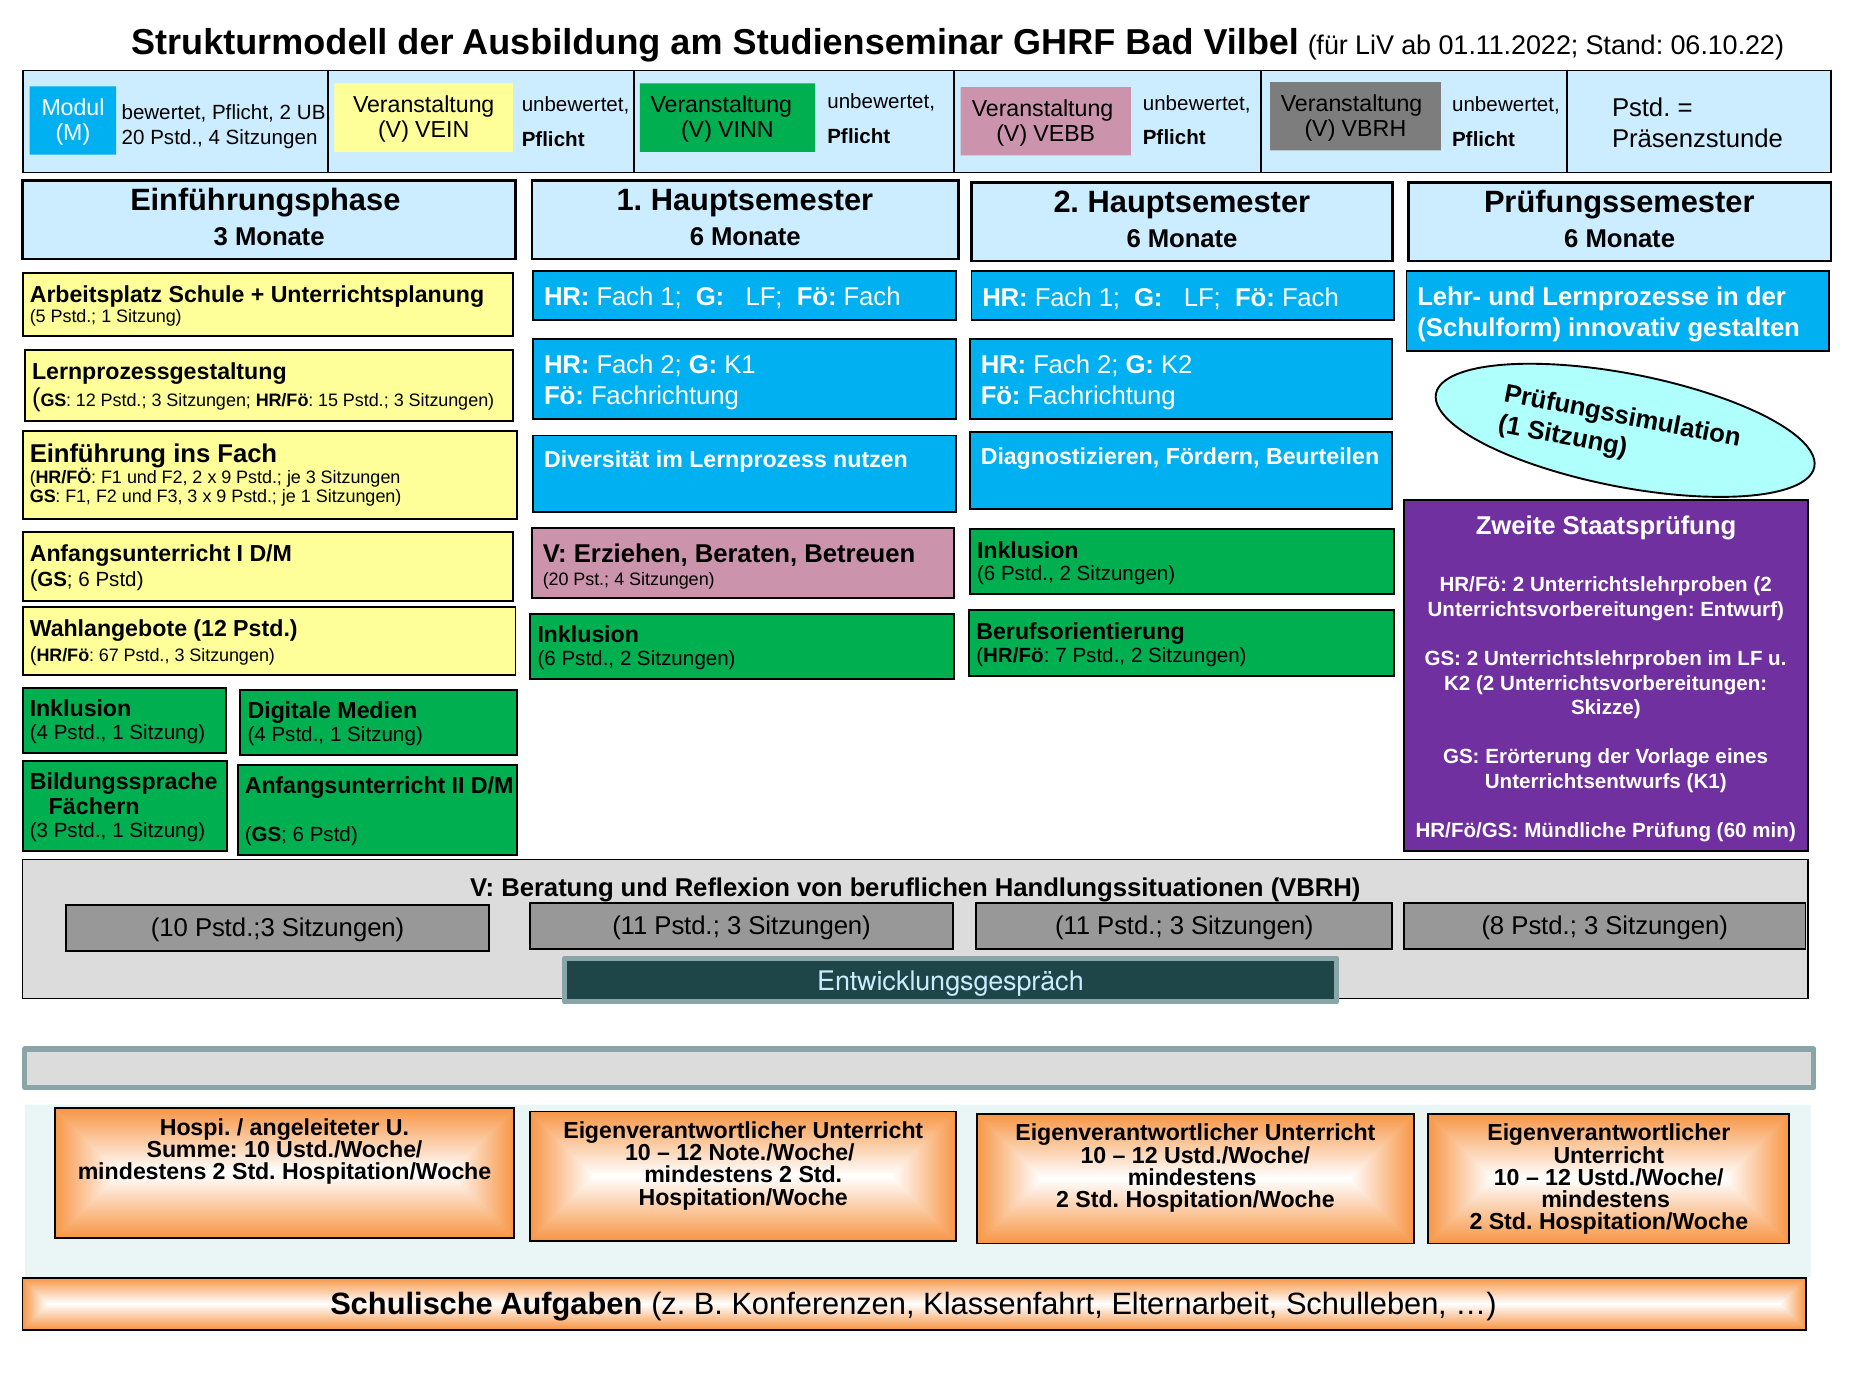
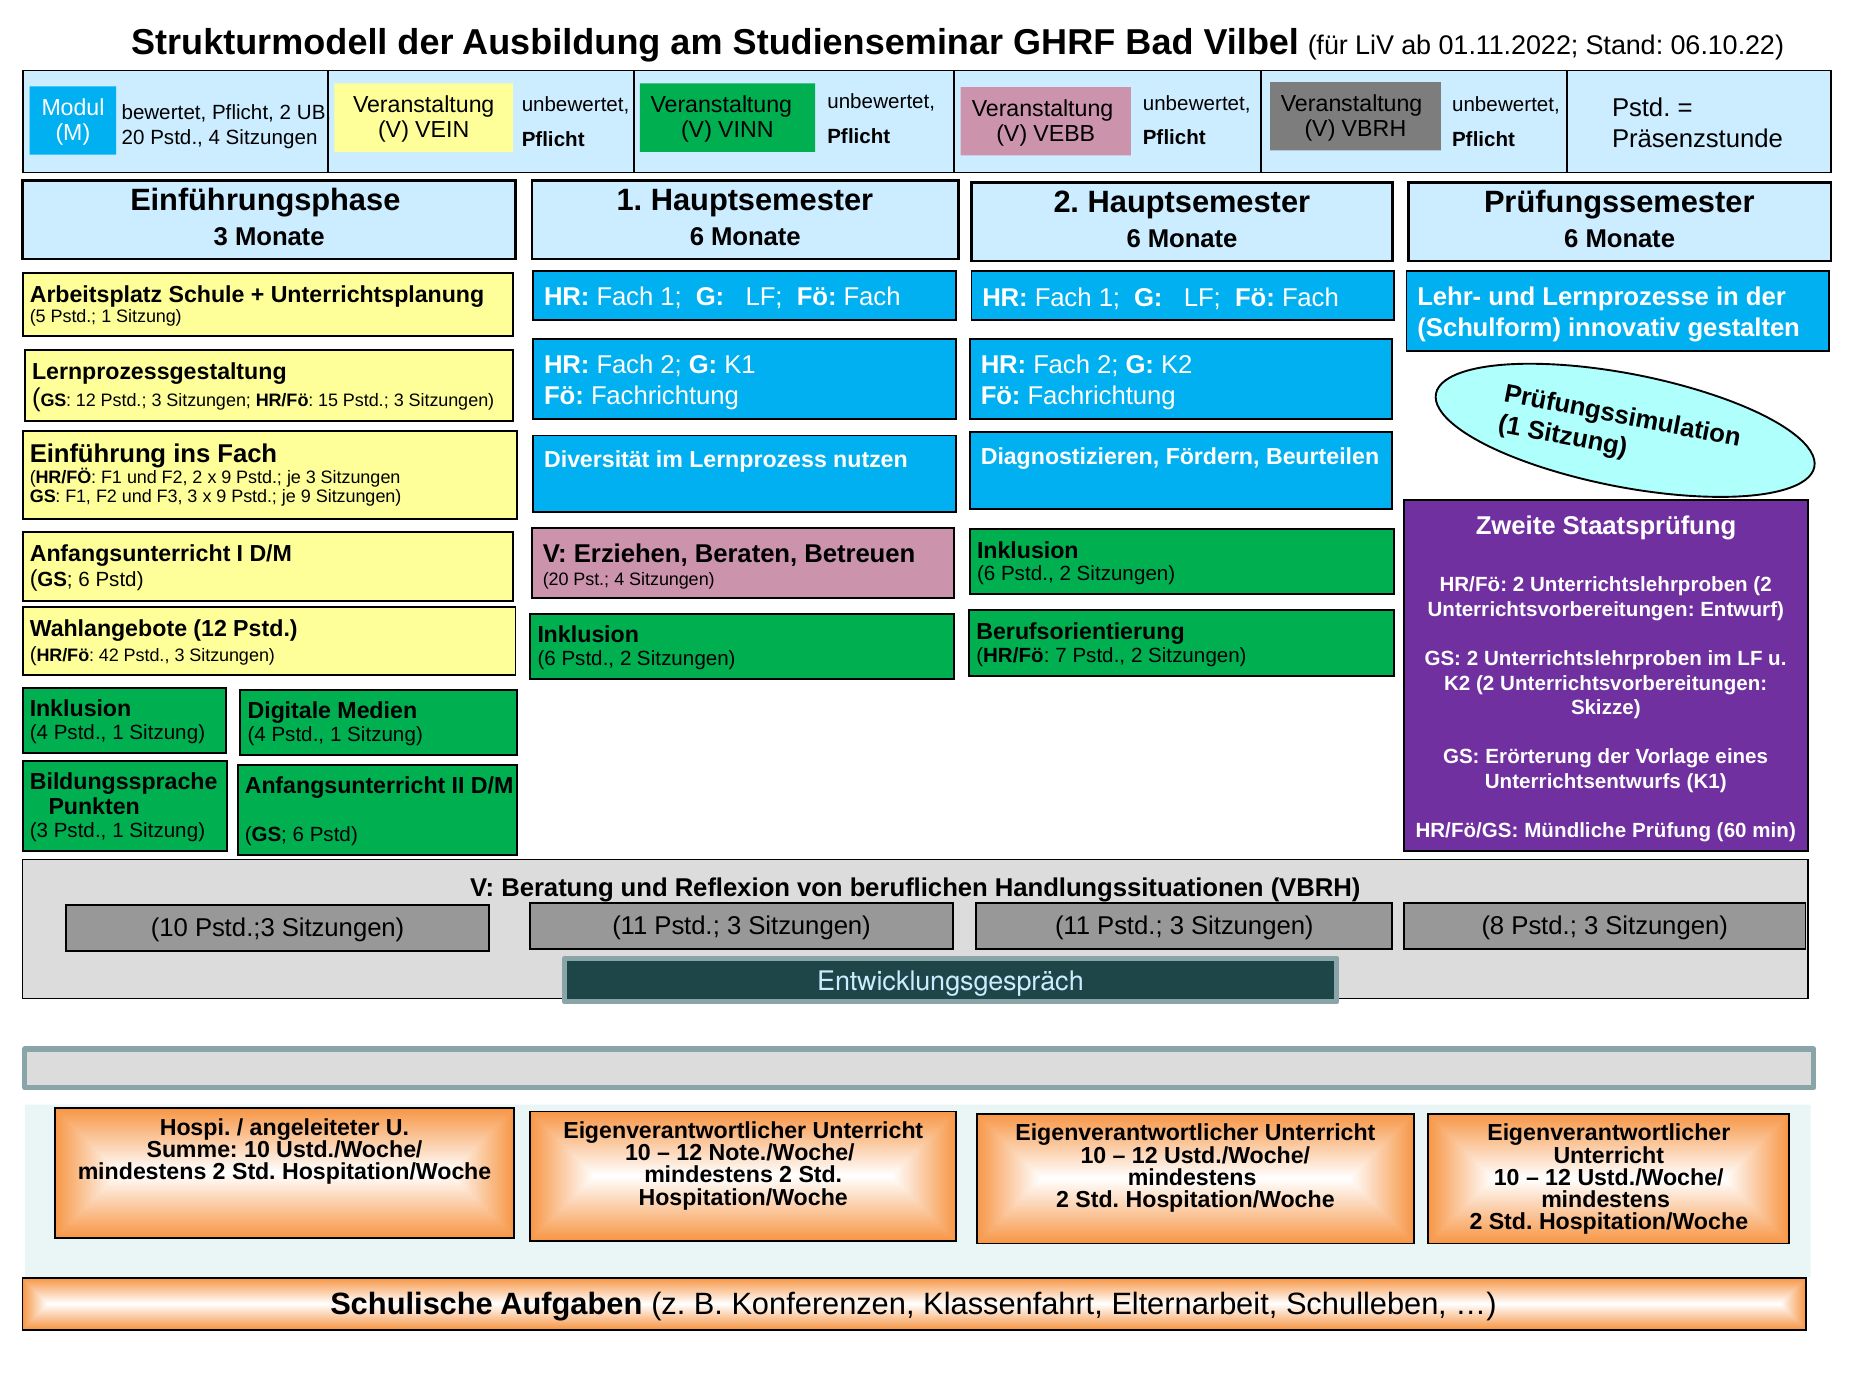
je 1: 1 -> 9
67: 67 -> 42
Fächern: Fächern -> Punkten
